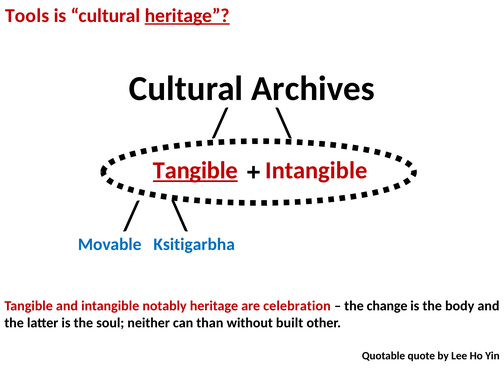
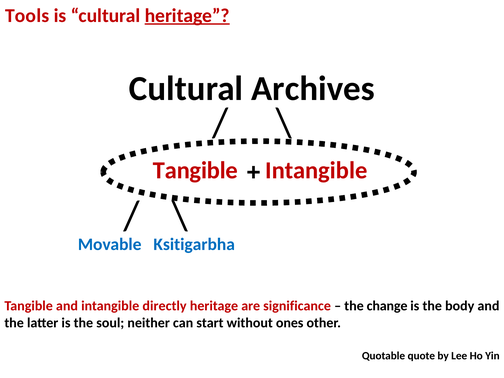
Tangible at (195, 171) underline: present -> none
notably: notably -> directly
celebration: celebration -> significance
than: than -> start
built: built -> ones
